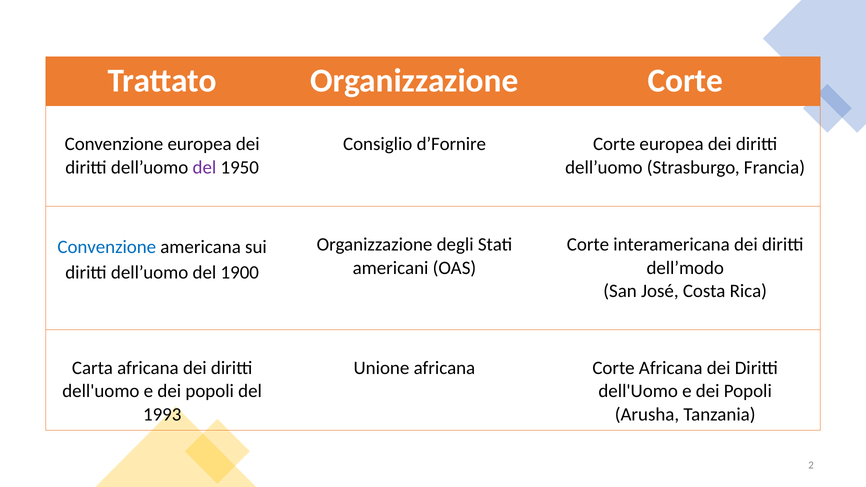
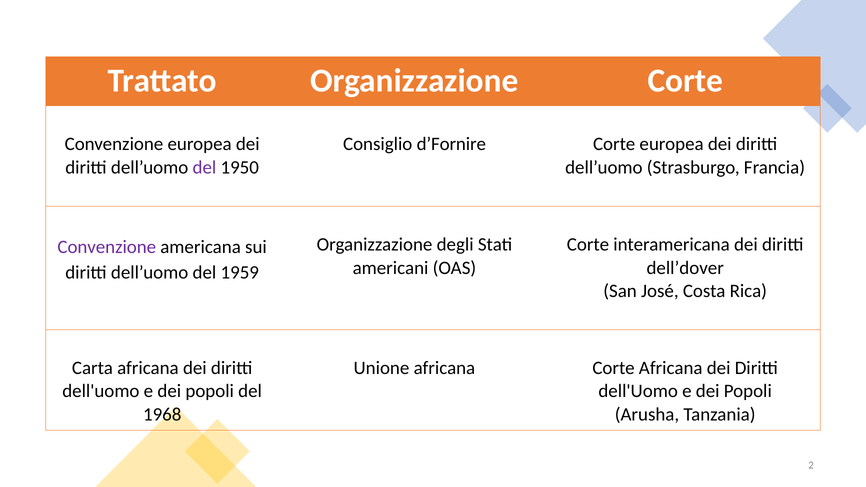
Convenzione at (107, 247) colour: blue -> purple
dell’modo: dell’modo -> dell’dover
1900: 1900 -> 1959
1993: 1993 -> 1968
